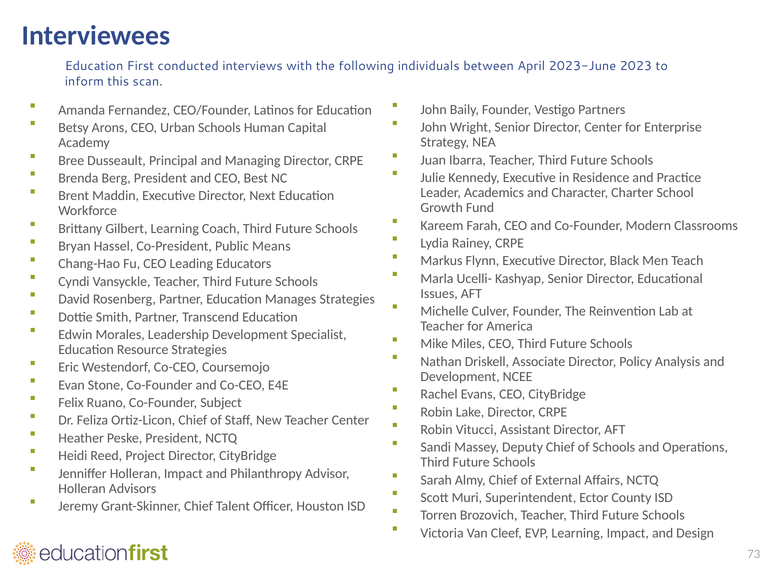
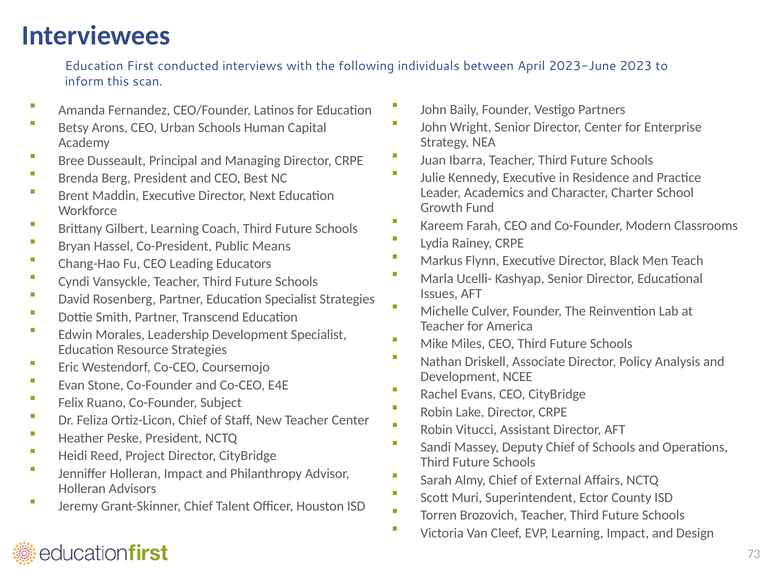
Education Manages: Manages -> Specialist
